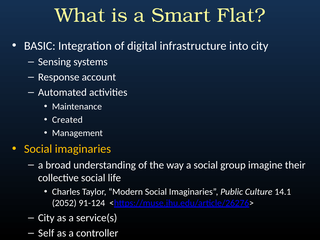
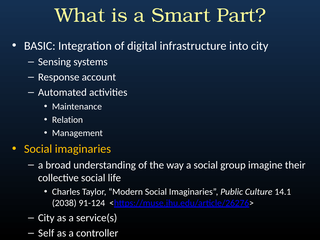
Flat: Flat -> Part
Created: Created -> Relation
2052: 2052 -> 2038
